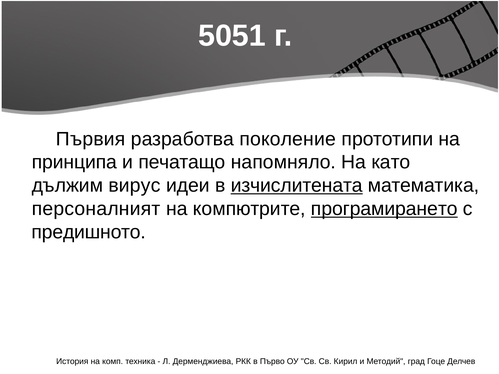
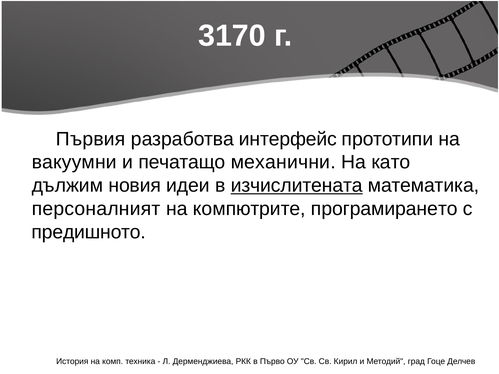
5051: 5051 -> 3170
поколение: поколение -> интерфейс
принципа: принципа -> вакуумни
напомняло: напомняло -> механични
вирус: вирус -> новия
програмирането underline: present -> none
